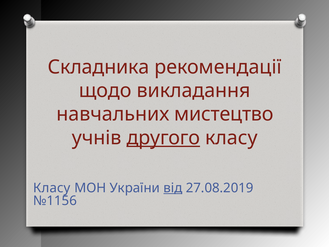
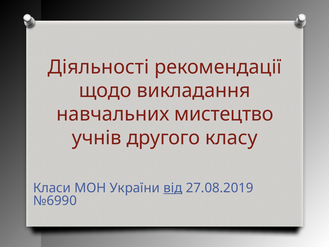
Складника: Складника -> Діяльності
другого underline: present -> none
Класу at (52, 188): Класу -> Класи
№1156: №1156 -> №6990
